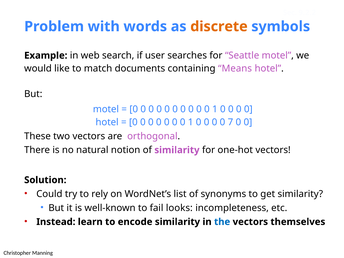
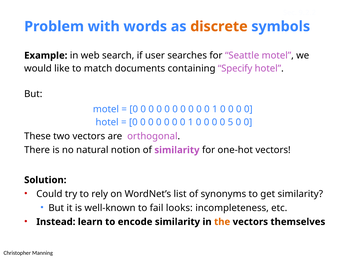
Means: Means -> Specify
7: 7 -> 5
the colour: blue -> orange
